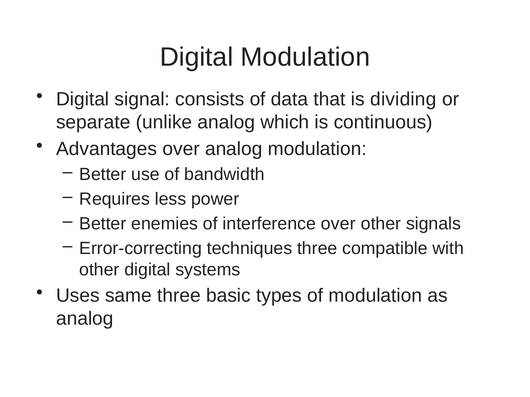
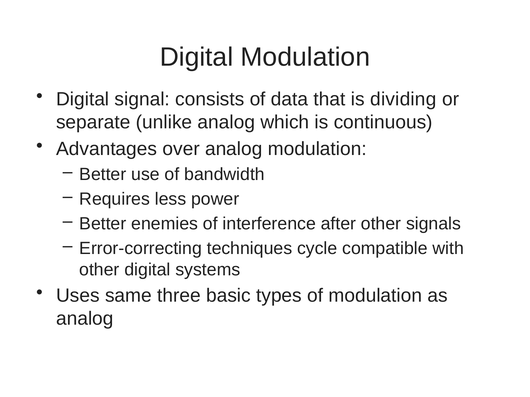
interference over: over -> after
techniques three: three -> cycle
